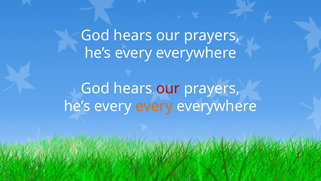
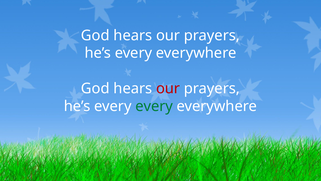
every at (154, 106) colour: orange -> green
